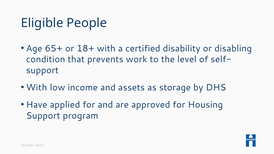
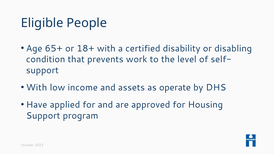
storage: storage -> operate
